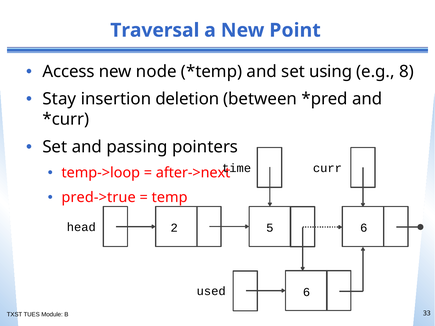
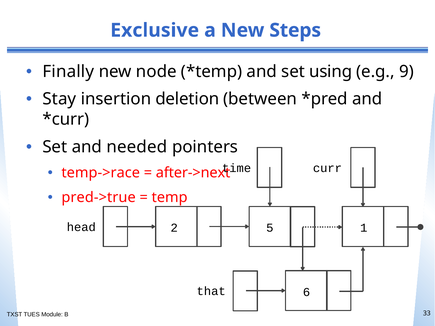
Traversal: Traversal -> Exclusive
Point: Point -> Steps
Access: Access -> Finally
8: 8 -> 9
passing: passing -> needed
temp->loop: temp->loop -> temp->race
5 6: 6 -> 1
used: used -> that
